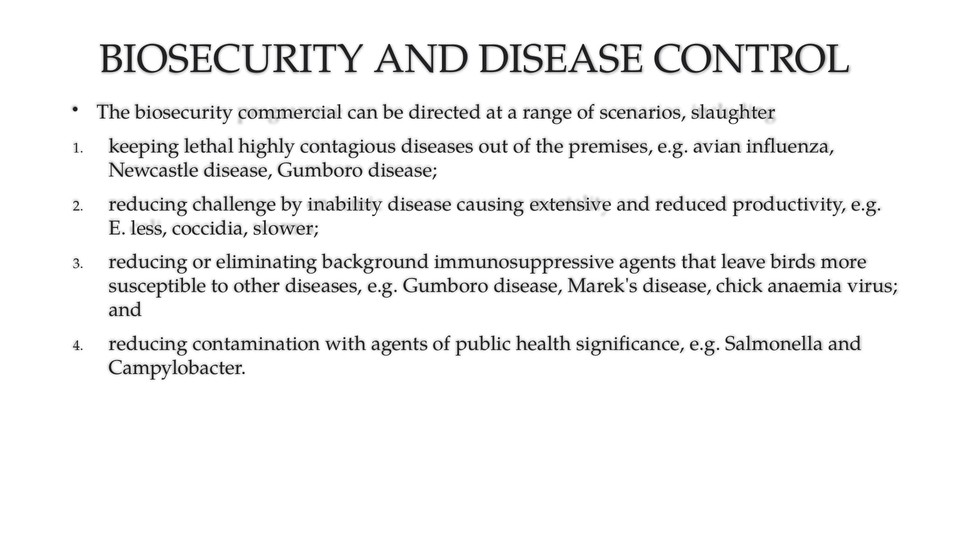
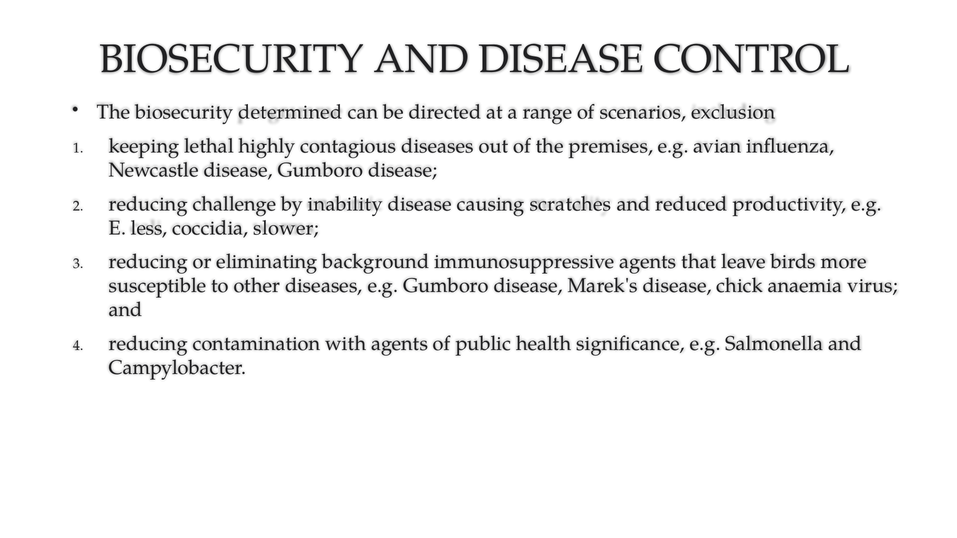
commercial: commercial -> determined
slaughter: slaughter -> exclusion
extensive: extensive -> scratches
